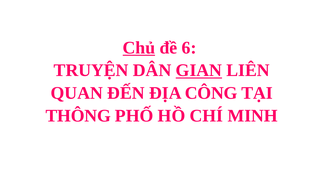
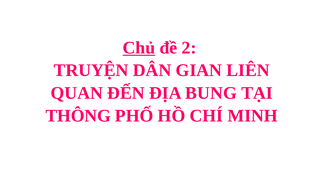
6: 6 -> 2
GIAN underline: present -> none
CÔNG: CÔNG -> BUNG
